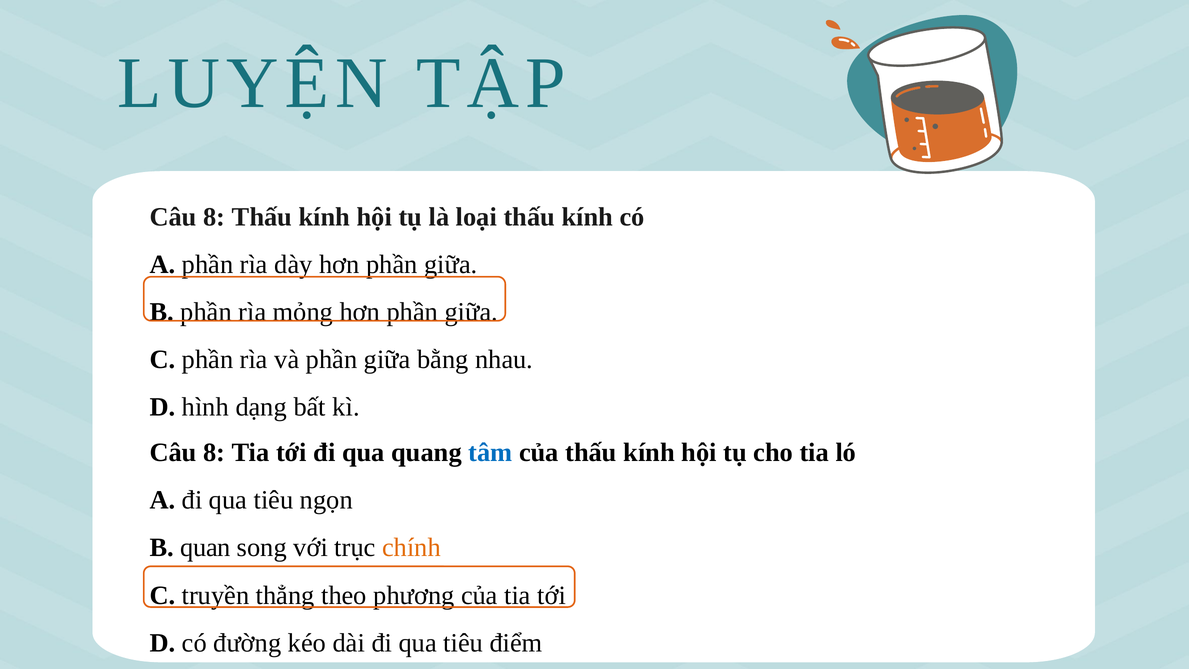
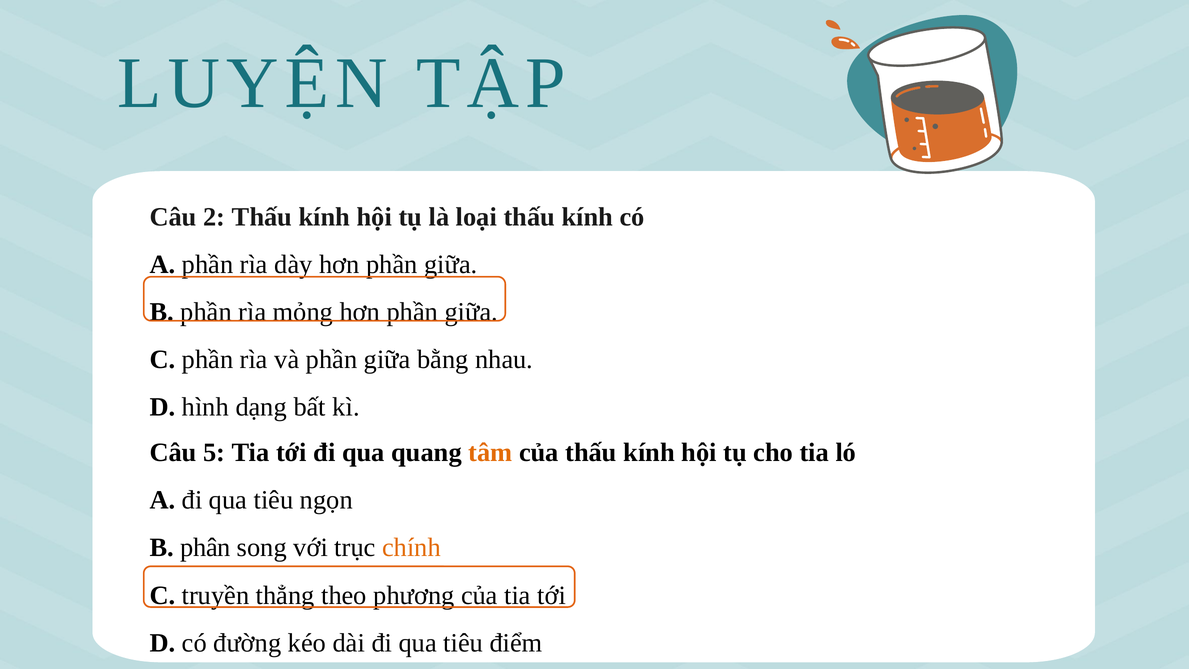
8 at (214, 217): 8 -> 2
8 at (214, 452): 8 -> 5
tâm colour: blue -> orange
quan: quan -> phân
